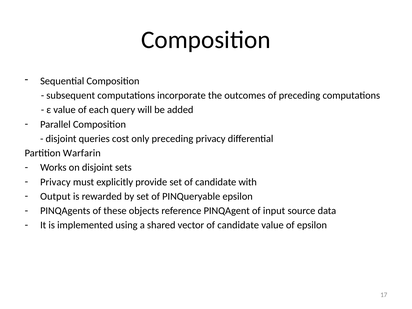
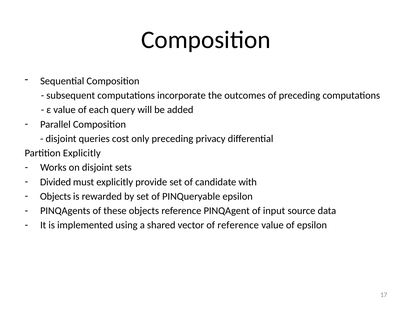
Partition Warfarin: Warfarin -> Explicitly
Privacy at (55, 182): Privacy -> Divided
Output at (55, 196): Output -> Objects
vector of candidate: candidate -> reference
